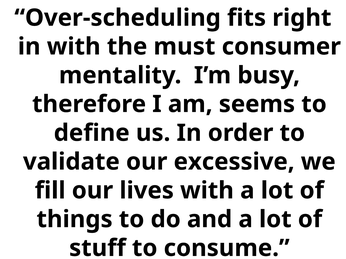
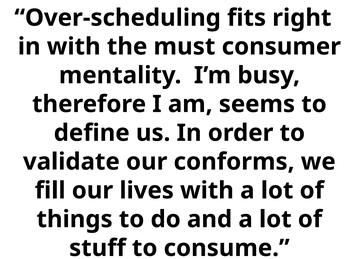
excessive: excessive -> conforms
